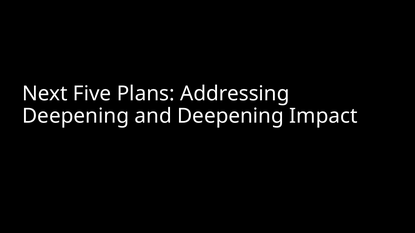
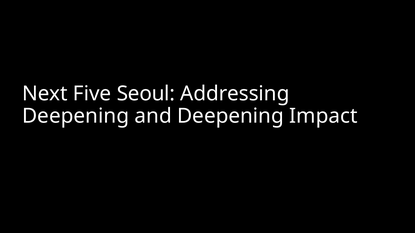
Plans: Plans -> Seoul
